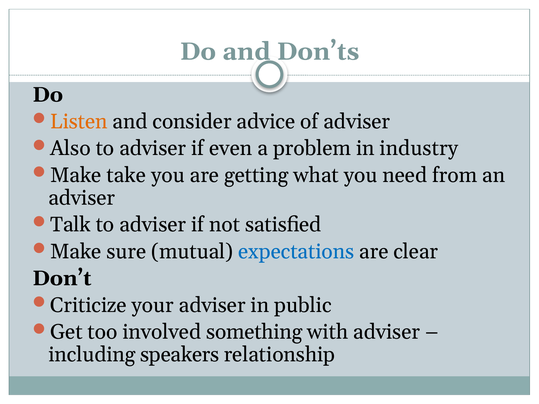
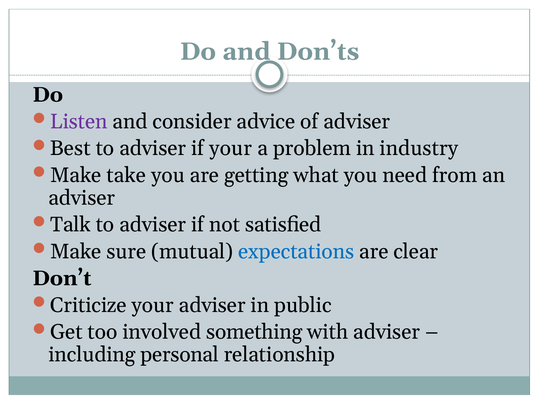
Listen colour: orange -> purple
Also: Also -> Best
if even: even -> your
speakers: speakers -> personal
